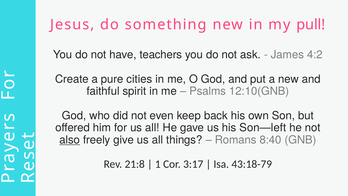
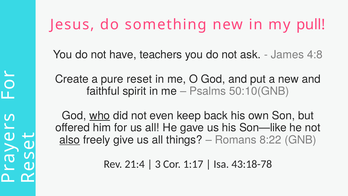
4:2: 4:2 -> 4:8
cities: cities -> reset
12:10(GNB: 12:10(GNB -> 50:10(GNB
who underline: none -> present
Son—left: Son—left -> Son—like
8:40: 8:40 -> 8:22
21:8: 21:8 -> 21:4
1: 1 -> 3
3:17: 3:17 -> 1:17
43:18-79: 43:18-79 -> 43:18-78
